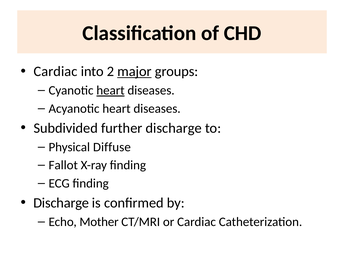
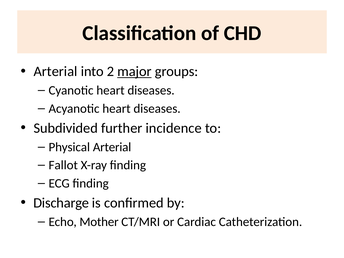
Cardiac at (55, 72): Cardiac -> Arterial
heart at (110, 90) underline: present -> none
further discharge: discharge -> incidence
Physical Diffuse: Diffuse -> Arterial
